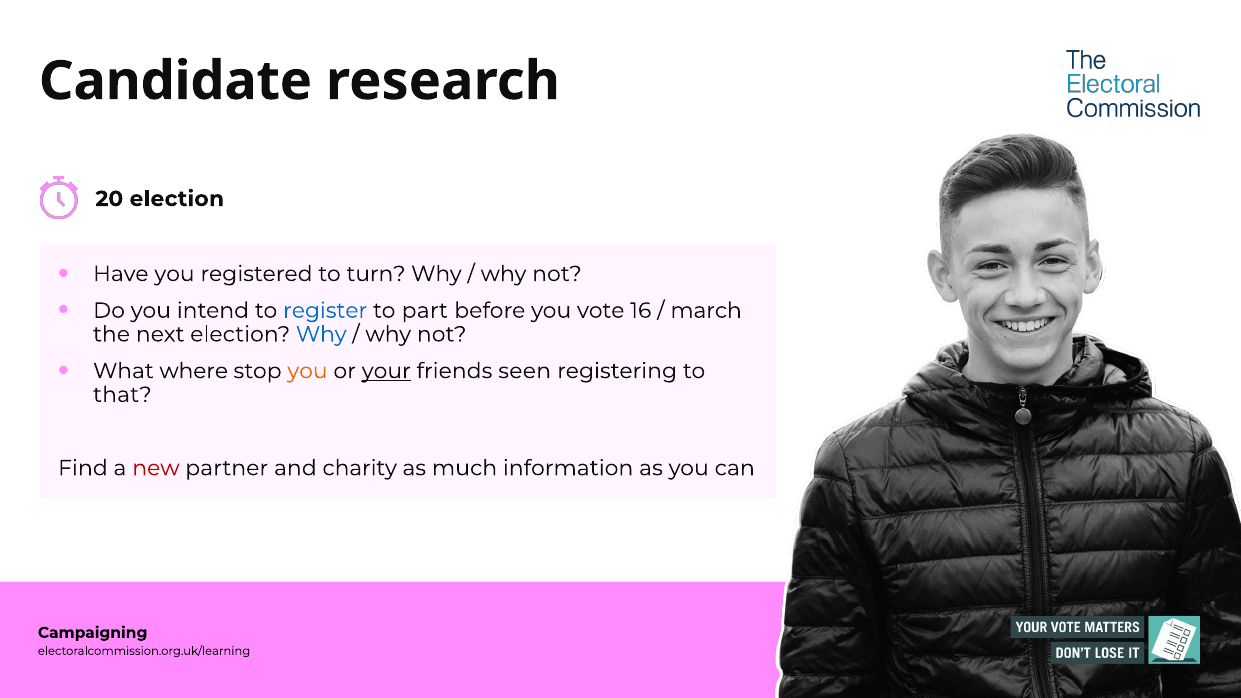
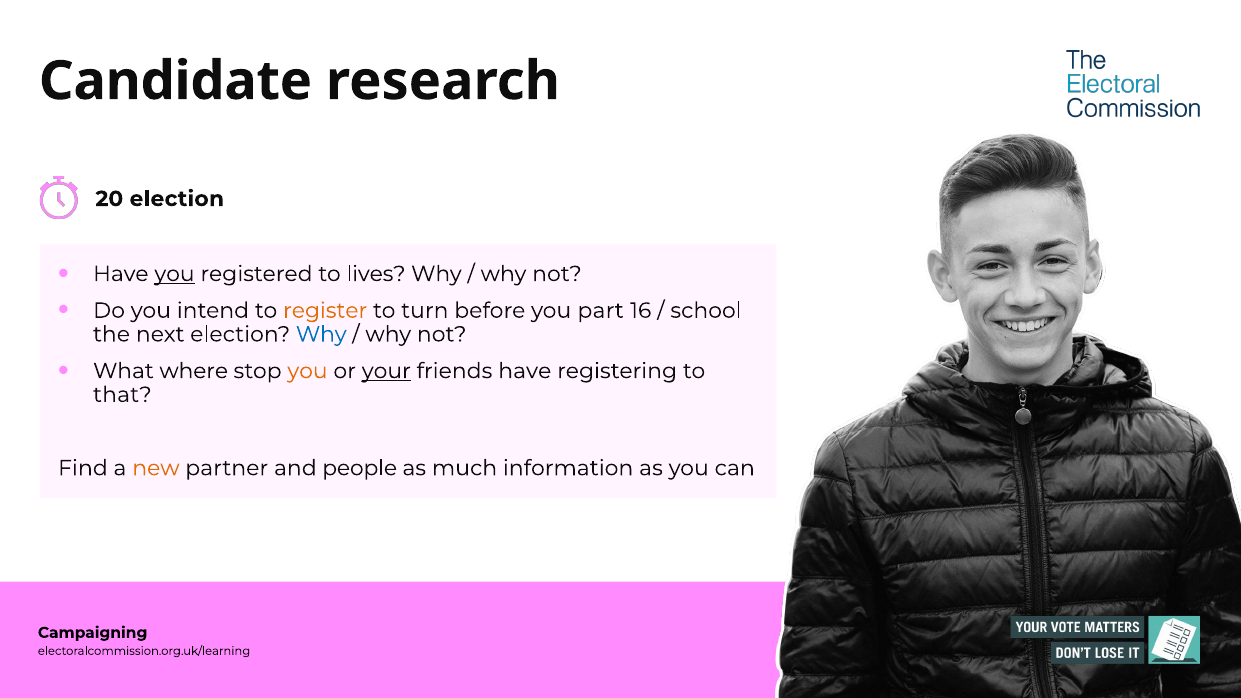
you at (174, 274) underline: none -> present
turn: turn -> lives
register colour: blue -> orange
part: part -> turn
vote: vote -> part
march: march -> school
friends seen: seen -> have
new colour: red -> orange
charity: charity -> people
